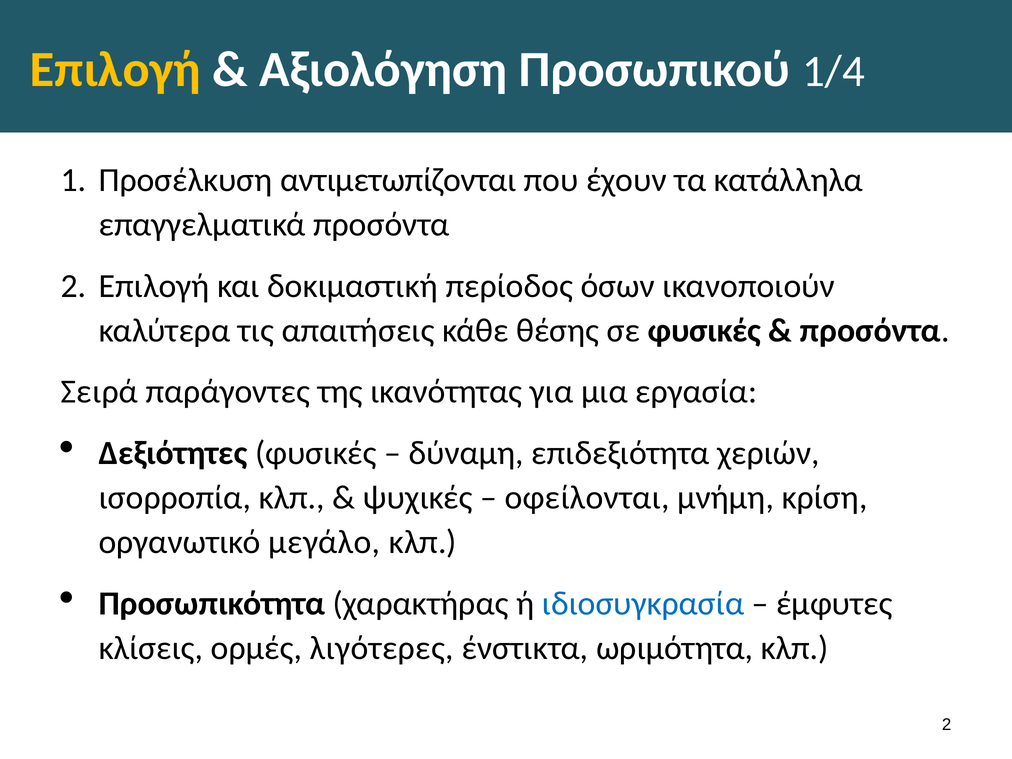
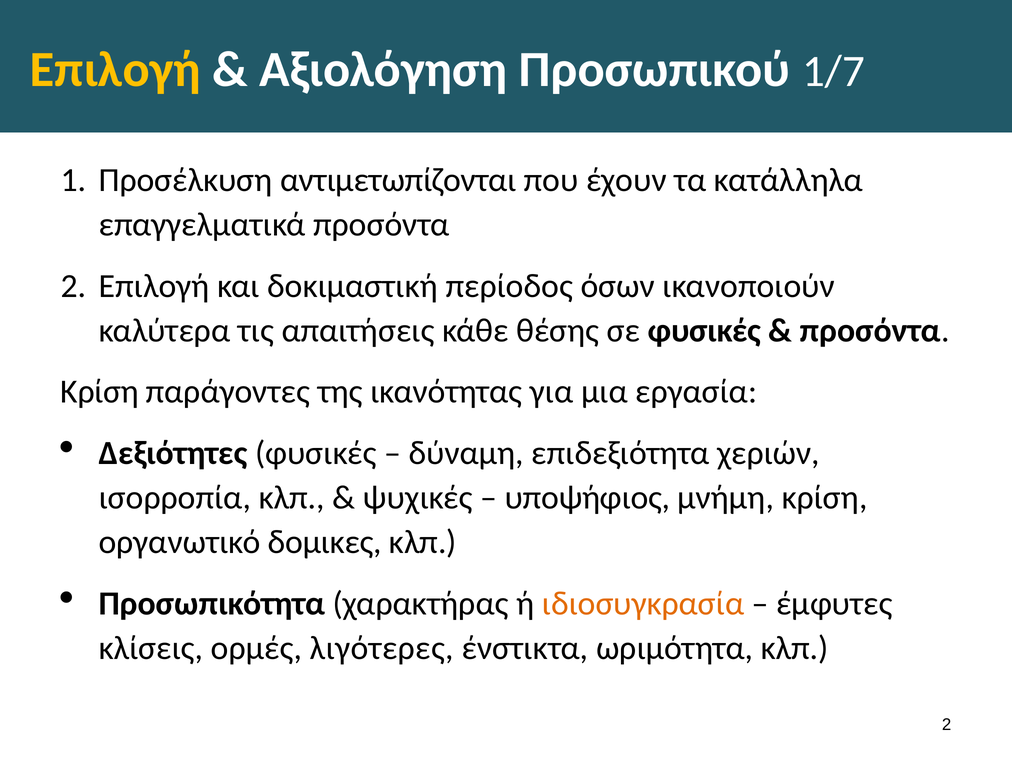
1/4: 1/4 -> 1/7
Σειρά at (99, 392): Σειρά -> Κρίση
οφείλονται: οφείλονται -> υποψήφιος
μεγάλο: μεγάλο -> δομικες
ιδιοσυγκρασία colour: blue -> orange
